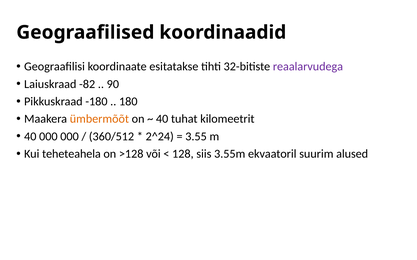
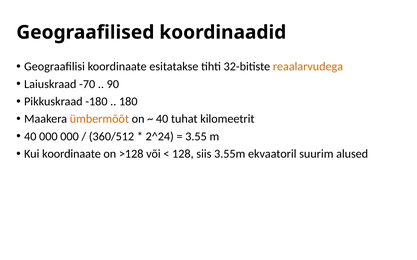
reaalarvudega colour: purple -> orange
-82: -82 -> -70
Kui teheteahela: teheteahela -> koordinaate
